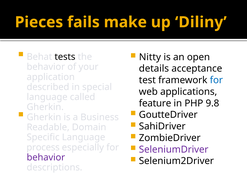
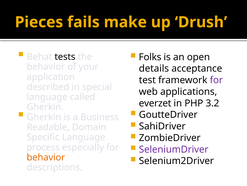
Diliny: Diliny -> Drush
Nitty: Nitty -> Folks
for at (216, 80) colour: blue -> purple
feature: feature -> everzet
9.8: 9.8 -> 3.2
behavior at (46, 157) colour: purple -> orange
